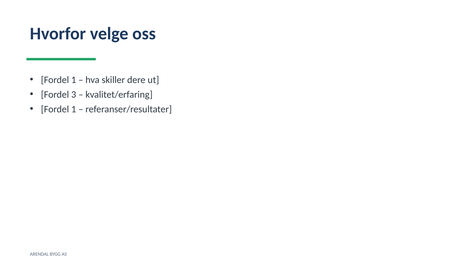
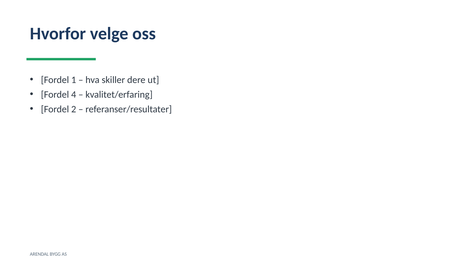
3: 3 -> 4
1 at (74, 109): 1 -> 2
